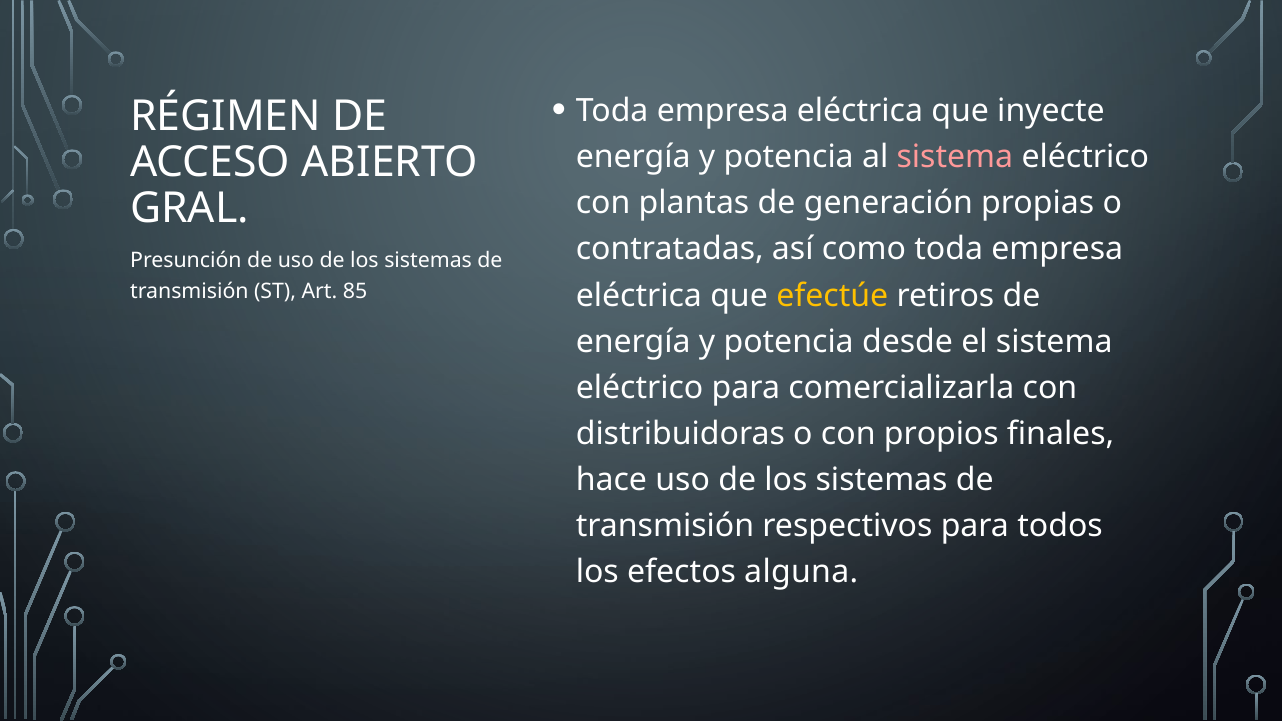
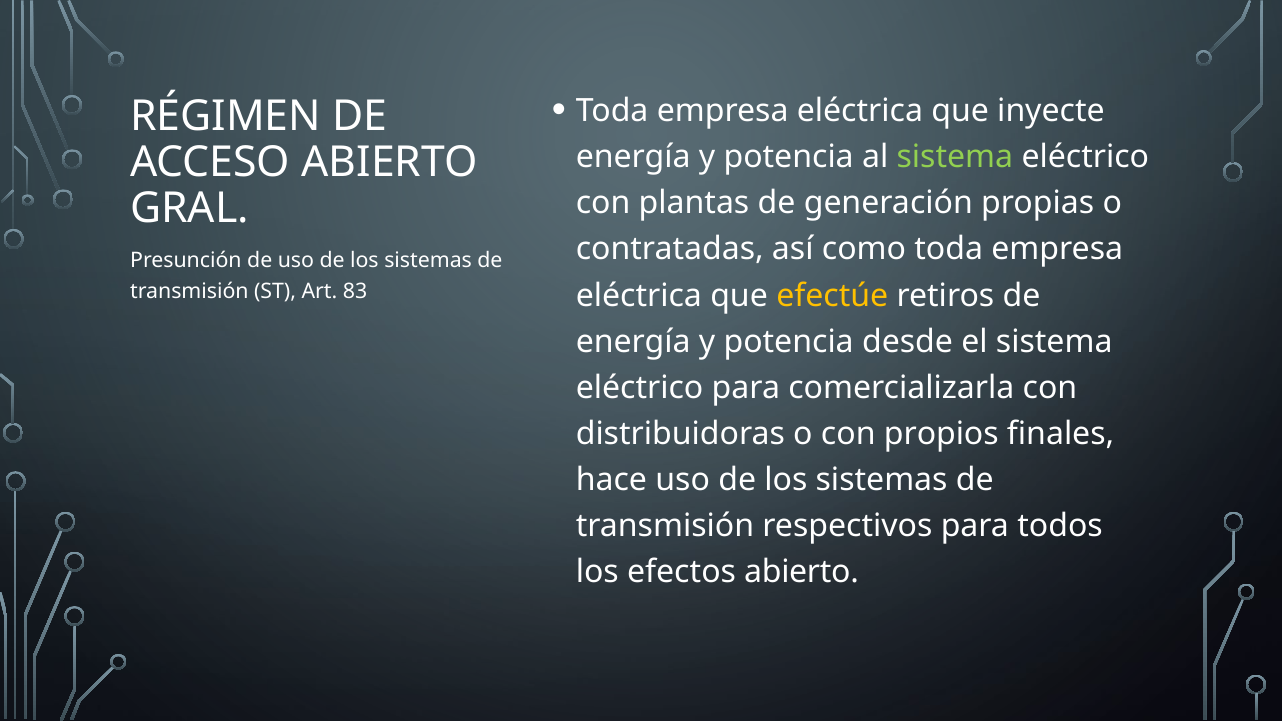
sistema at (955, 157) colour: pink -> light green
85: 85 -> 83
efectos alguna: alguna -> abierto
